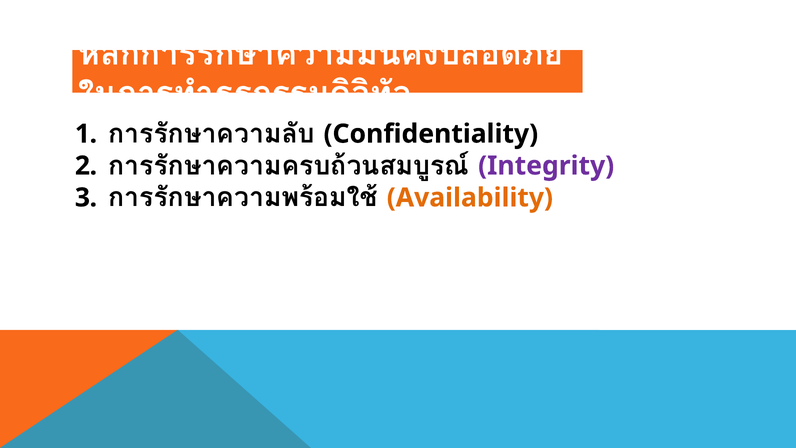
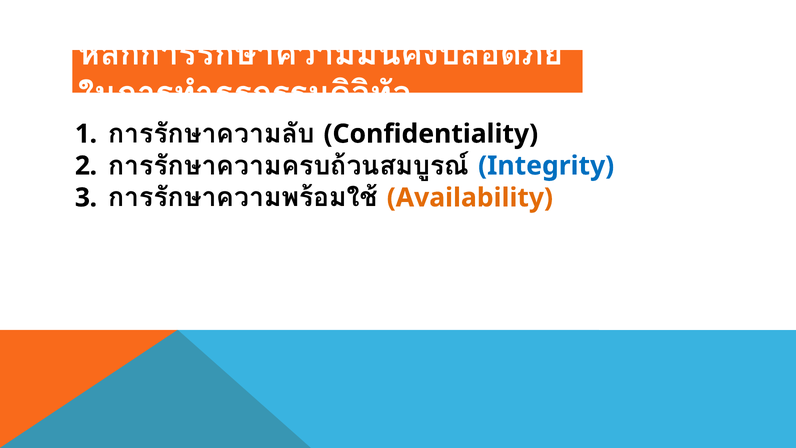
Integrity colour: purple -> blue
